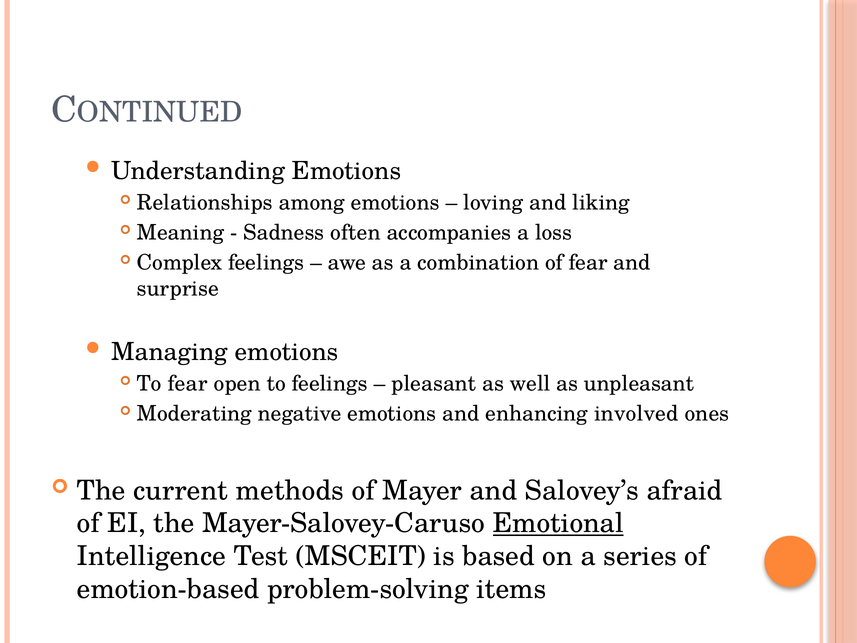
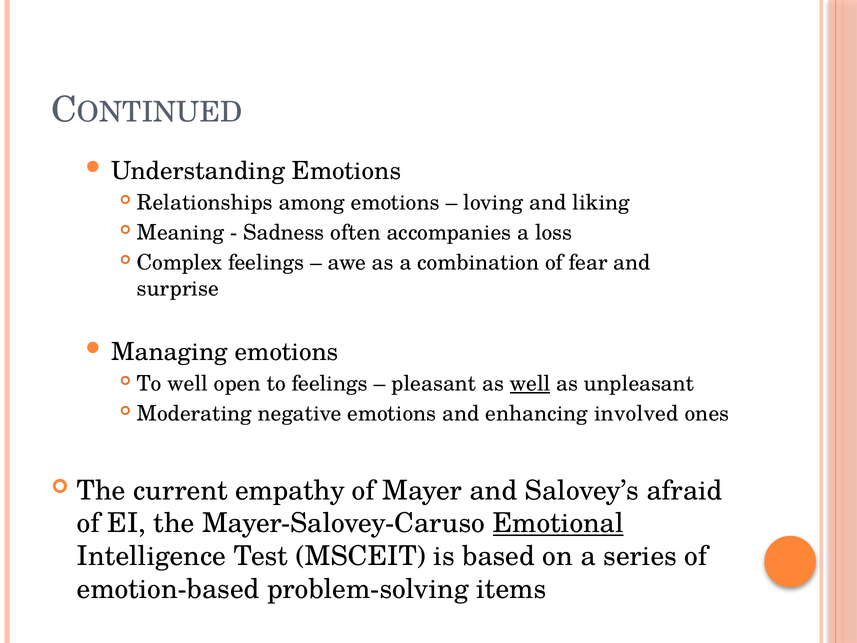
To fear: fear -> well
well at (530, 384) underline: none -> present
methods: methods -> empathy
